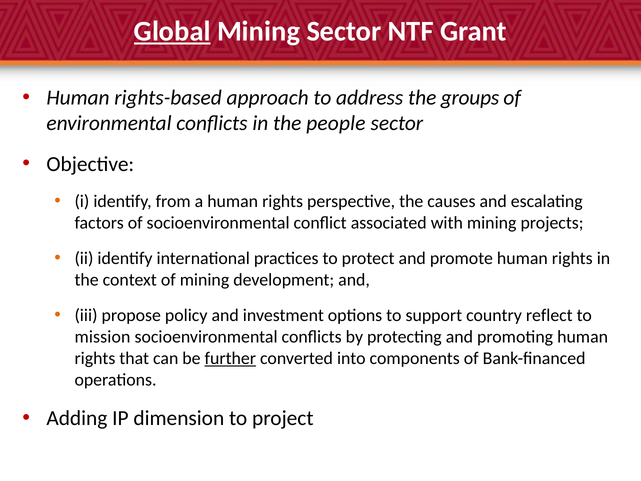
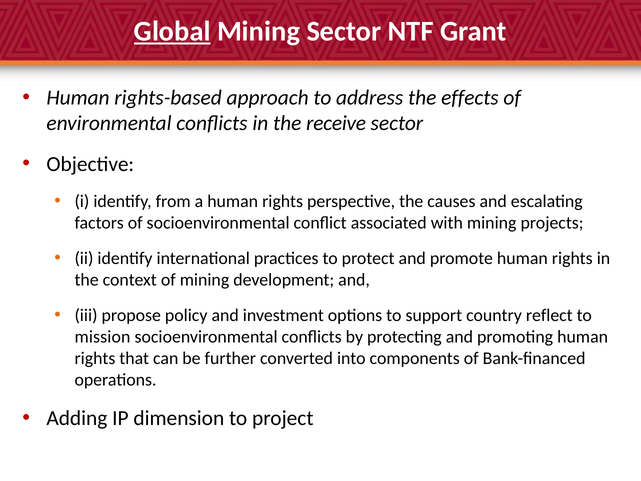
groups: groups -> effects
people: people -> receive
further underline: present -> none
